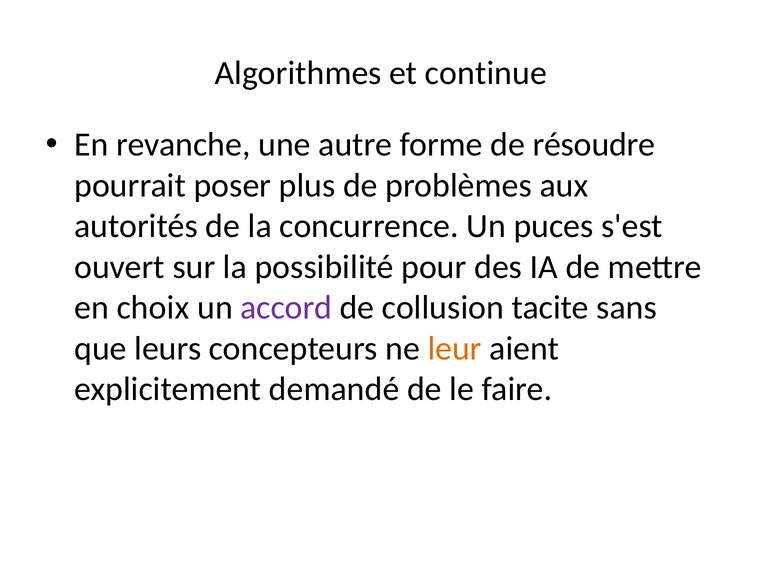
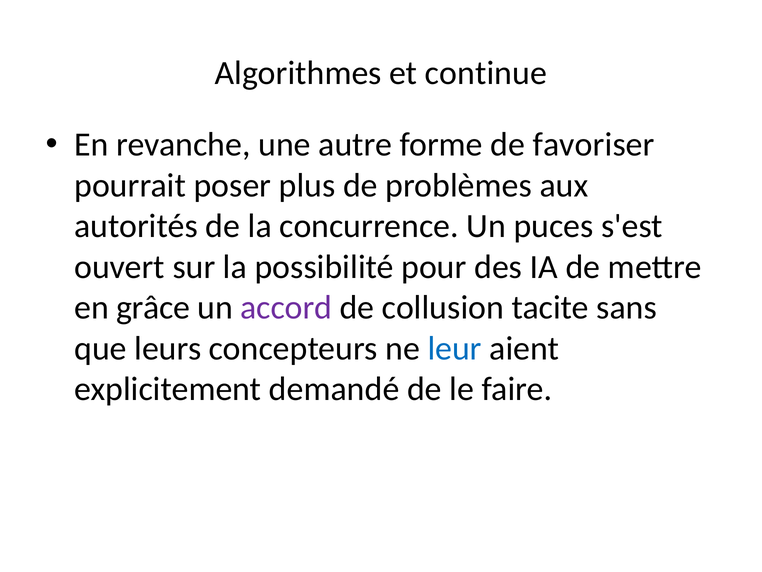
résoudre: résoudre -> favoriser
choix: choix -> grâce
leur colour: orange -> blue
